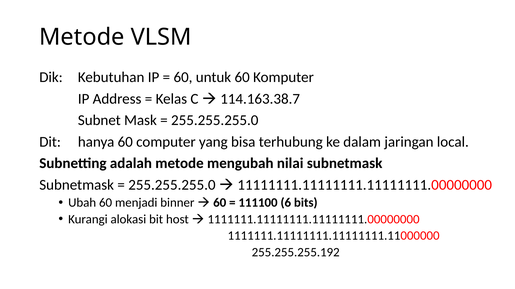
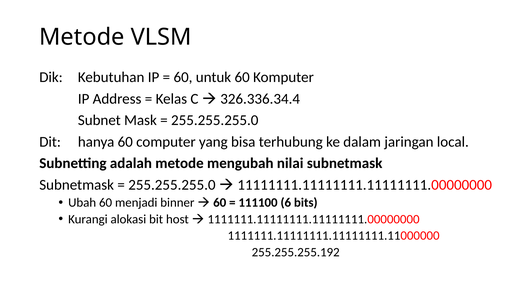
114.163.38.7: 114.163.38.7 -> 326.336.34.4
